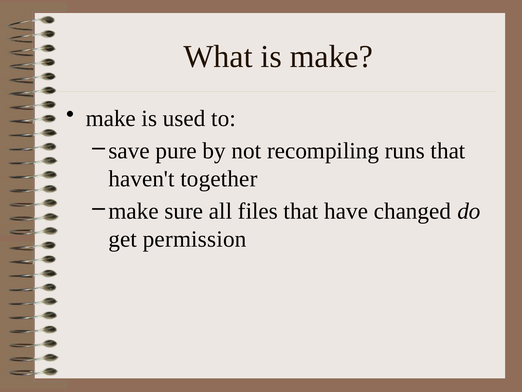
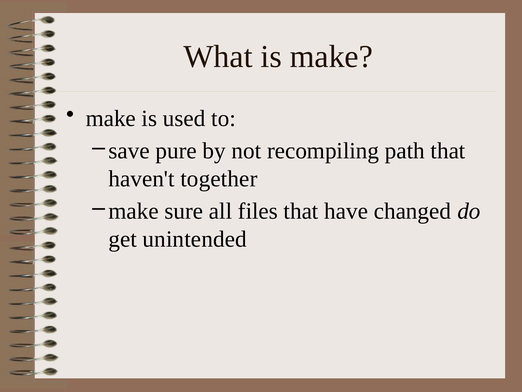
runs: runs -> path
permission: permission -> unintended
